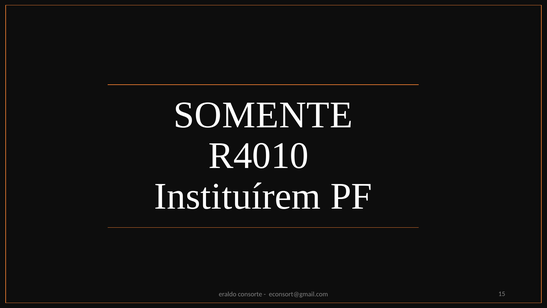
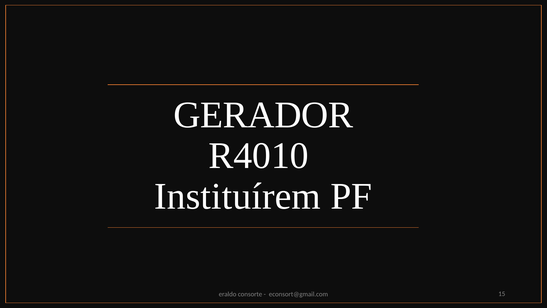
SOMENTE: SOMENTE -> GERADOR
